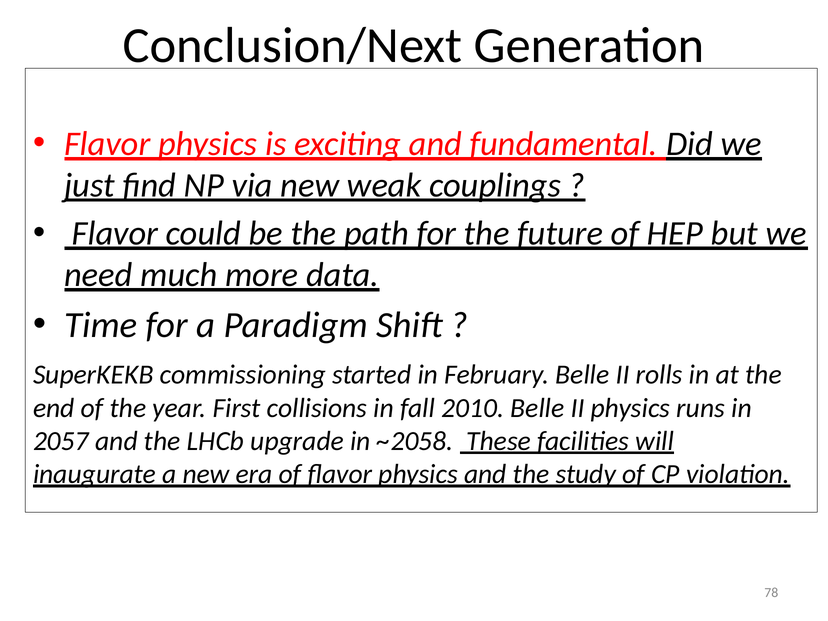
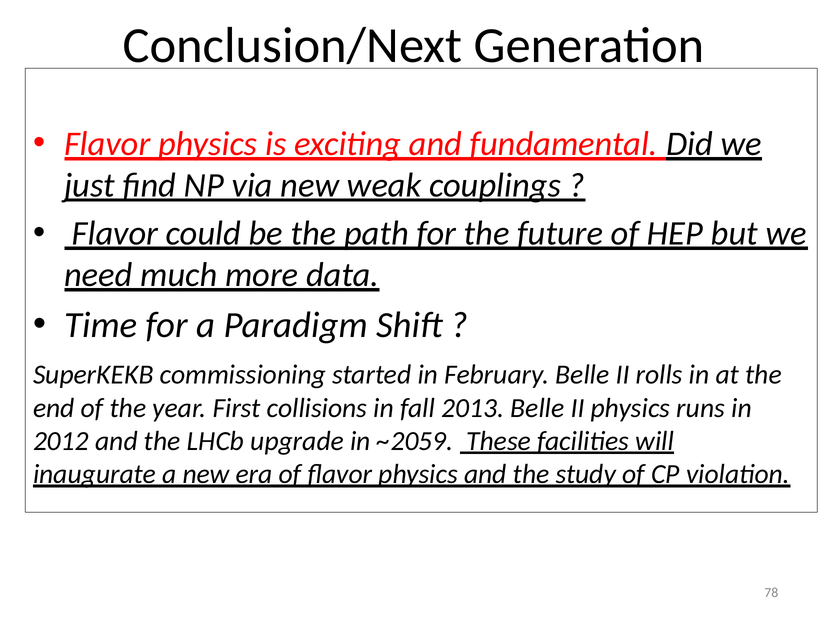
2010: 2010 -> 2013
2057: 2057 -> 2012
~2058: ~2058 -> ~2059
